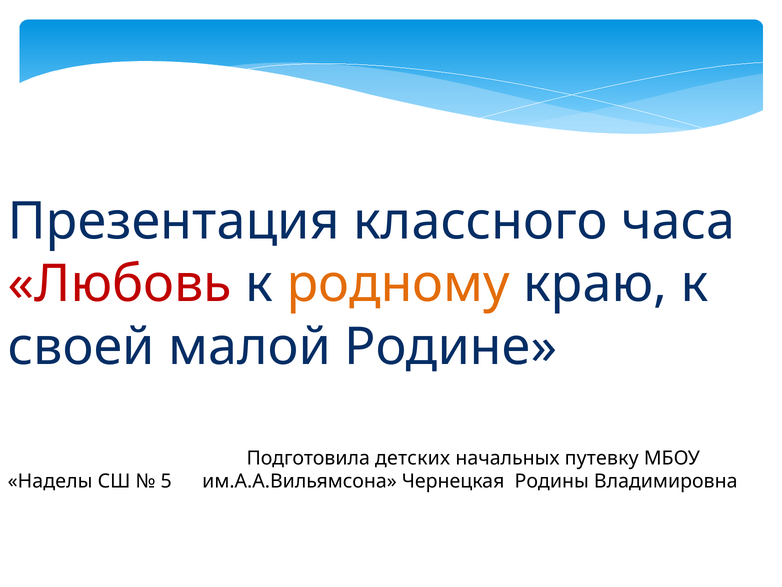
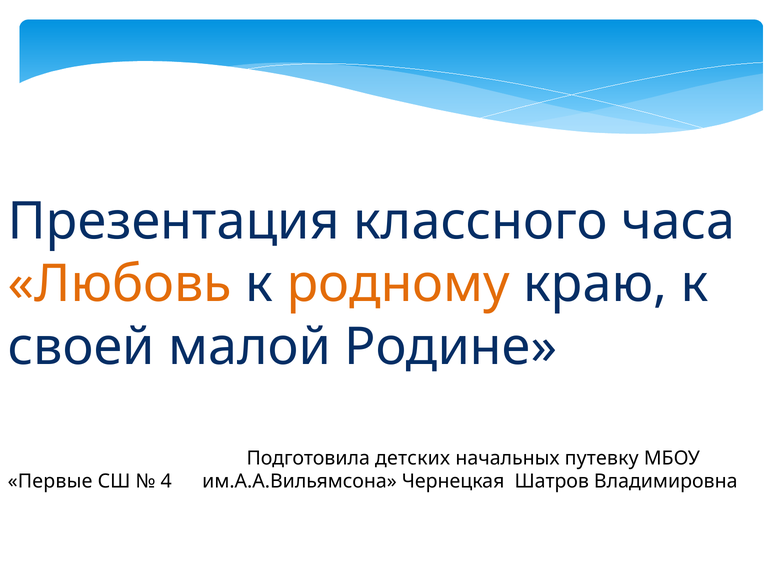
Любовь colour: red -> orange
Наделы: Наделы -> Первые
5: 5 -> 4
Родины: Родины -> Шатров
